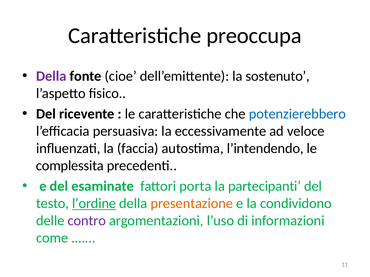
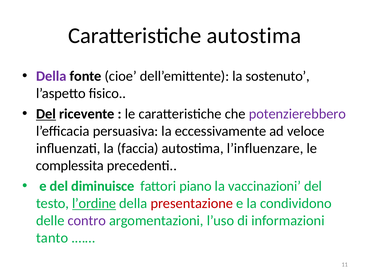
Caratteristiche preoccupa: preoccupa -> autostima
Del at (46, 114) underline: none -> present
potenzierebbero colour: blue -> purple
l’intendendo: l’intendendo -> l’influenzare
esaminate: esaminate -> diminuisce
porta: porta -> piano
partecipanti: partecipanti -> vaccinazioni
presentazione colour: orange -> red
come: come -> tanto
